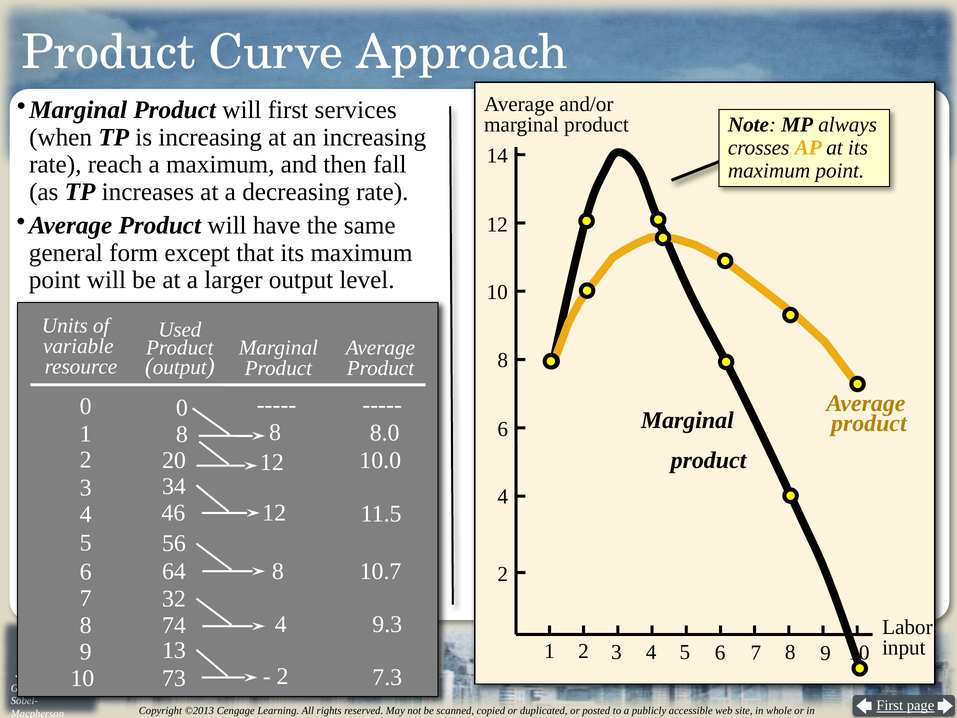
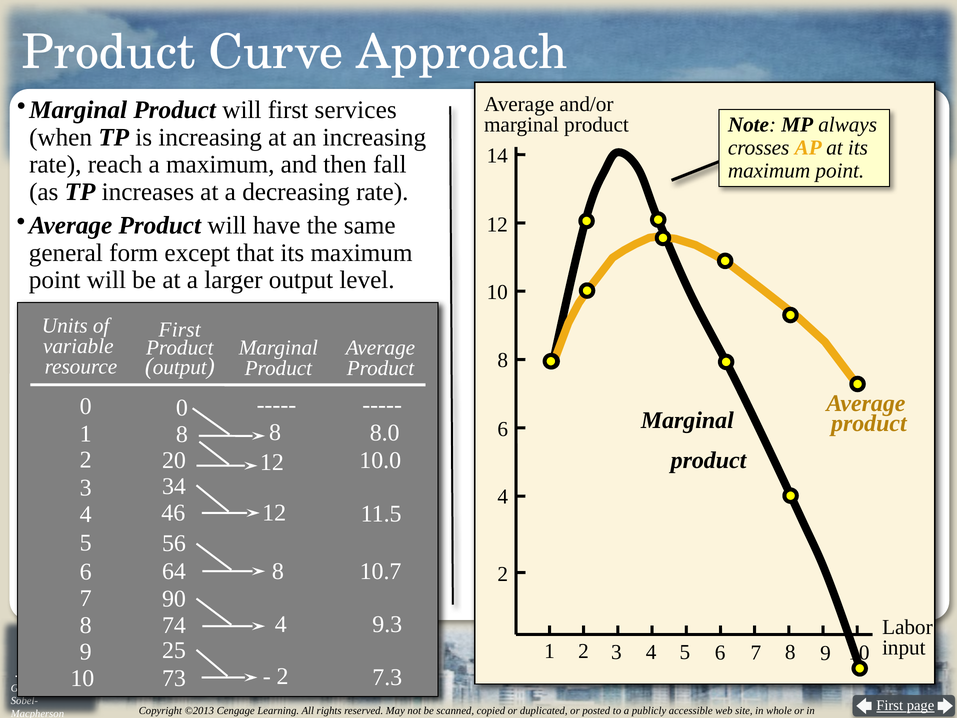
Used at (180, 330): Used -> First
32: 32 -> 90
13: 13 -> 25
